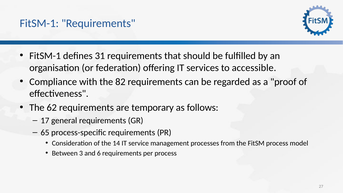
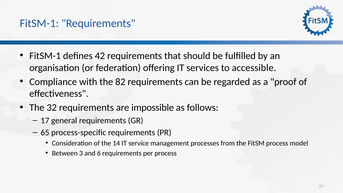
31: 31 -> 42
62: 62 -> 32
temporary: temporary -> impossible
